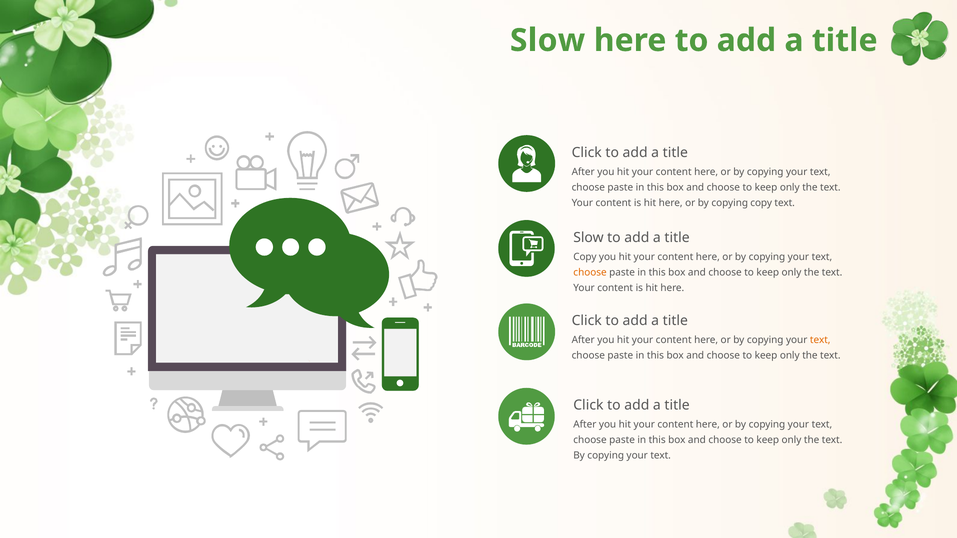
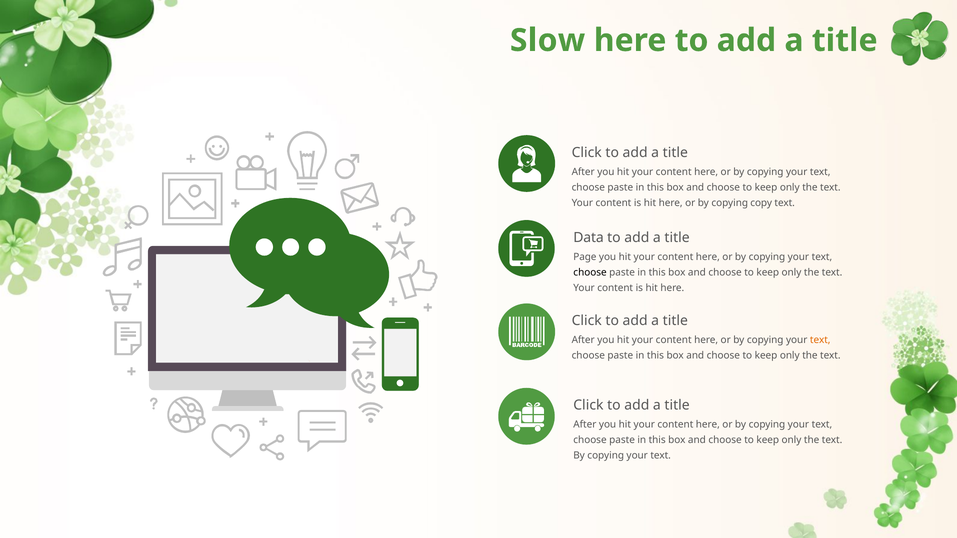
Slow at (589, 238): Slow -> Data
Copy at (585, 257): Copy -> Page
choose at (590, 273) colour: orange -> black
